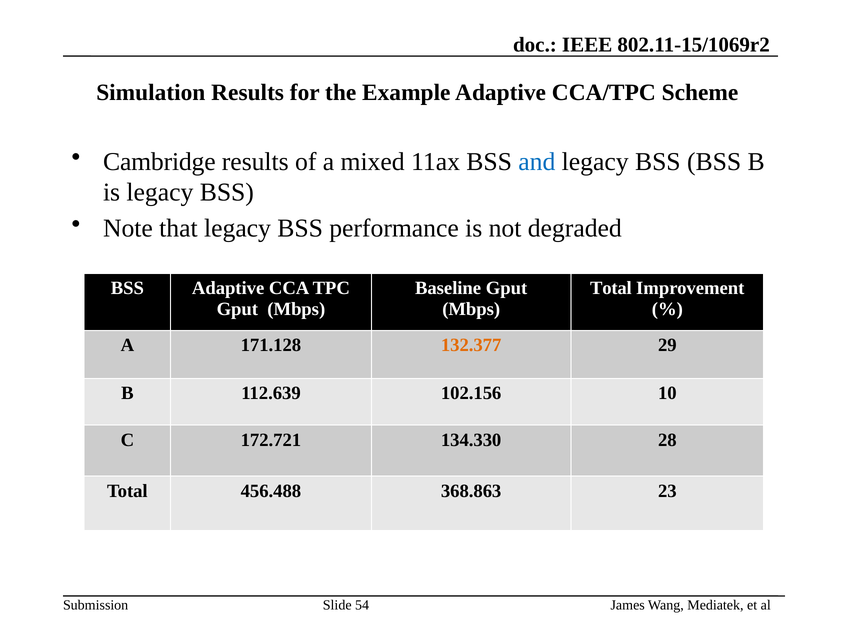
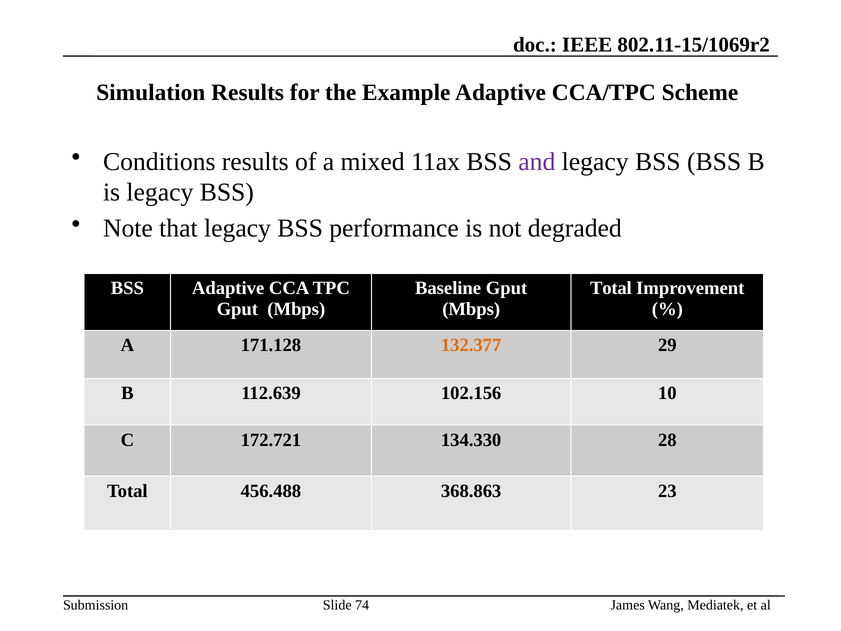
Cambridge: Cambridge -> Conditions
and colour: blue -> purple
54: 54 -> 74
